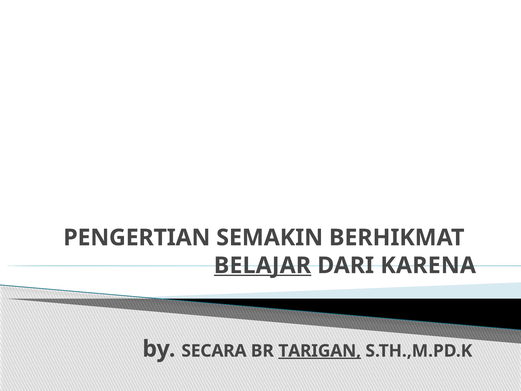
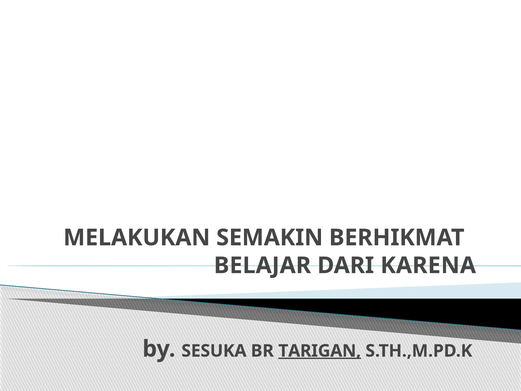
PENGERTIAN: PENGERTIAN -> MELAKUKAN
BELAJAR underline: present -> none
SECARA: SECARA -> SESUKA
